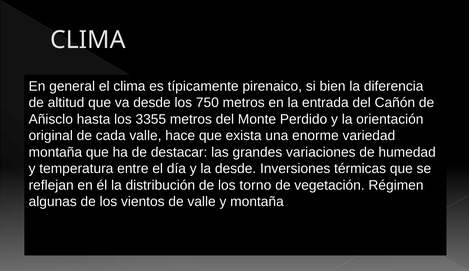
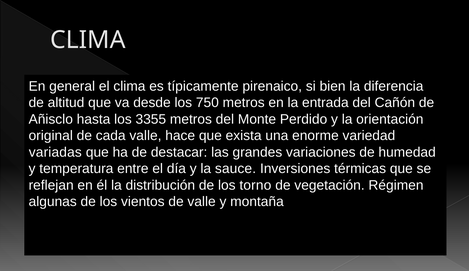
montaña at (55, 152): montaña -> variadas
la desde: desde -> sauce
